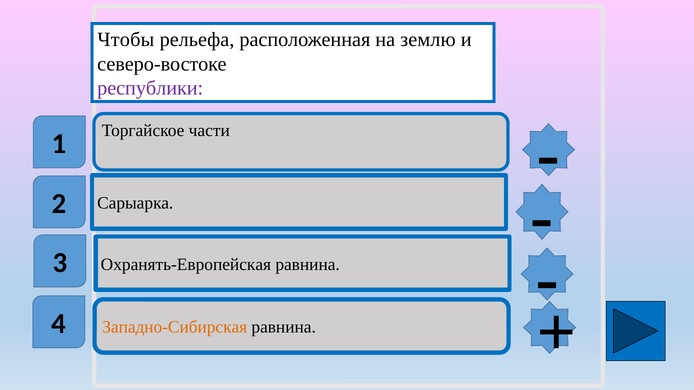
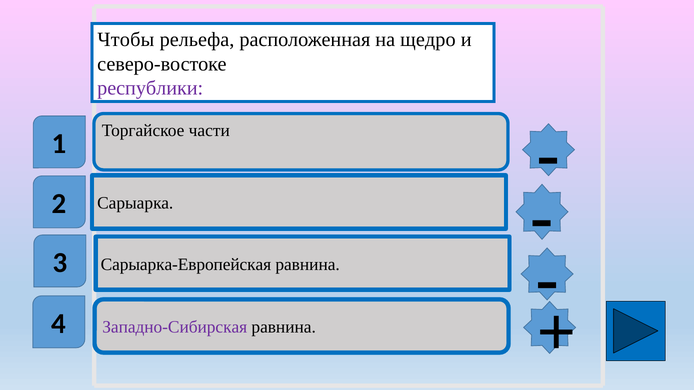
землю: землю -> щедро
Охранять-Европейская: Охранять-Европейская -> Сарыарка-Европейская
Западно-Сибирская colour: orange -> purple
